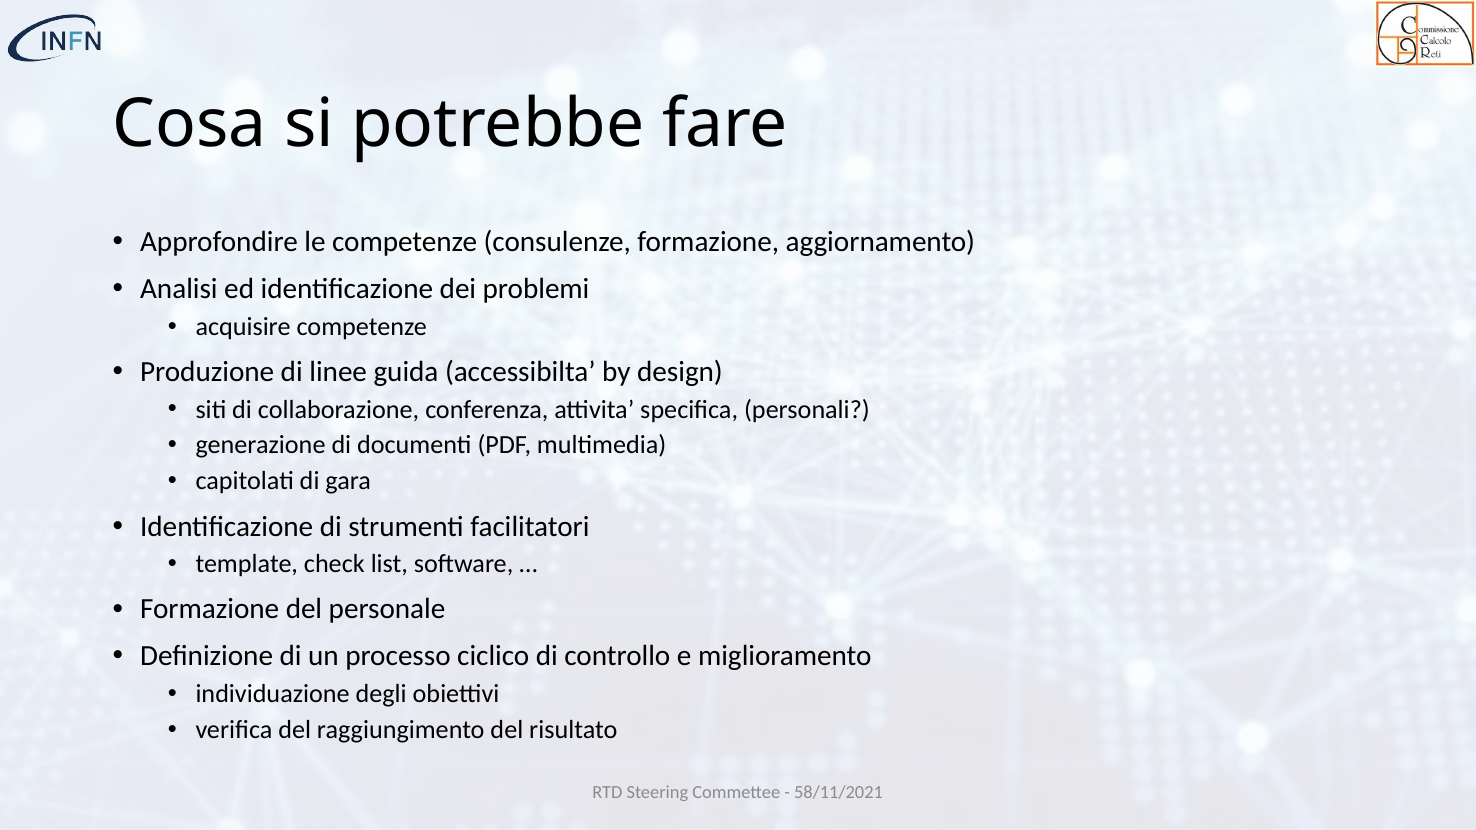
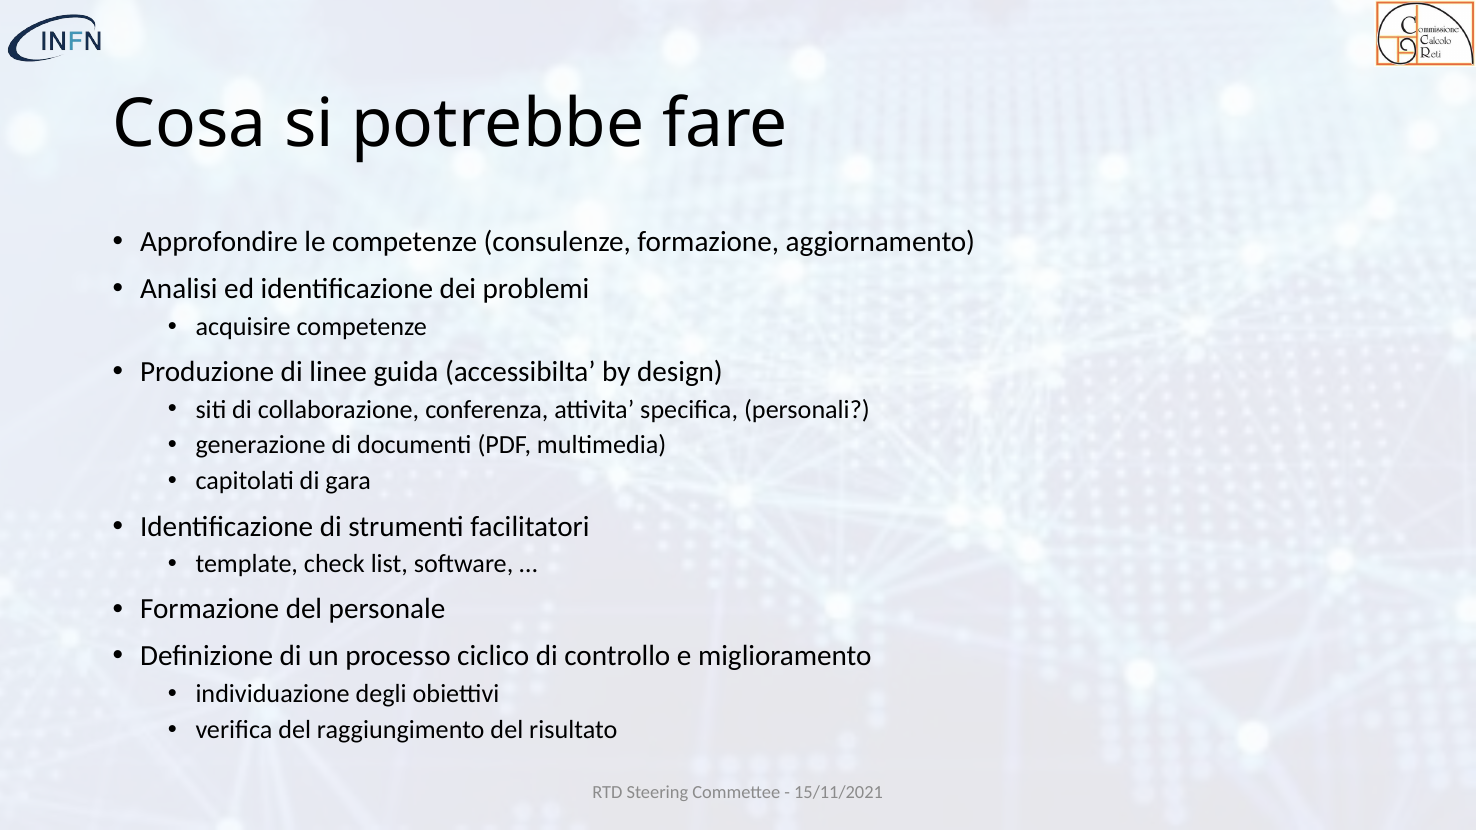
58/11/2021: 58/11/2021 -> 15/11/2021
